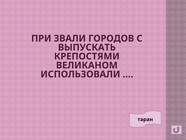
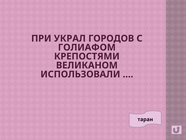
ЗВАЛИ: ЗВАЛИ -> УКРАЛ
ВЫПУСКАТЬ: ВЫПУСКАТЬ -> ГОЛИАФОМ
